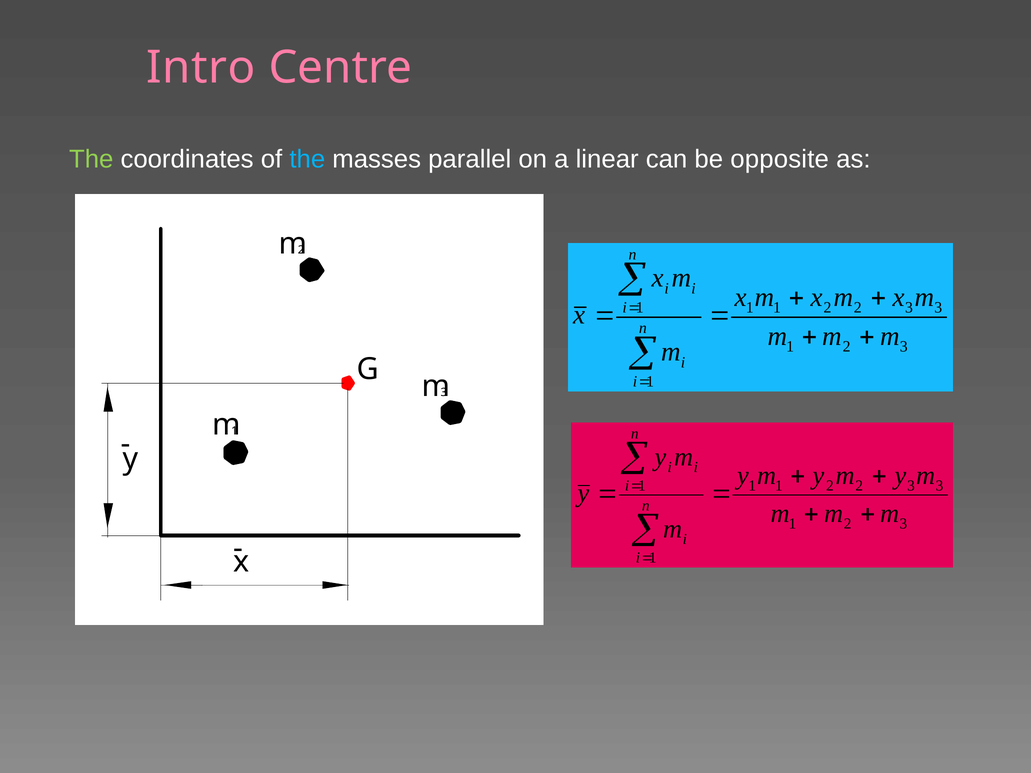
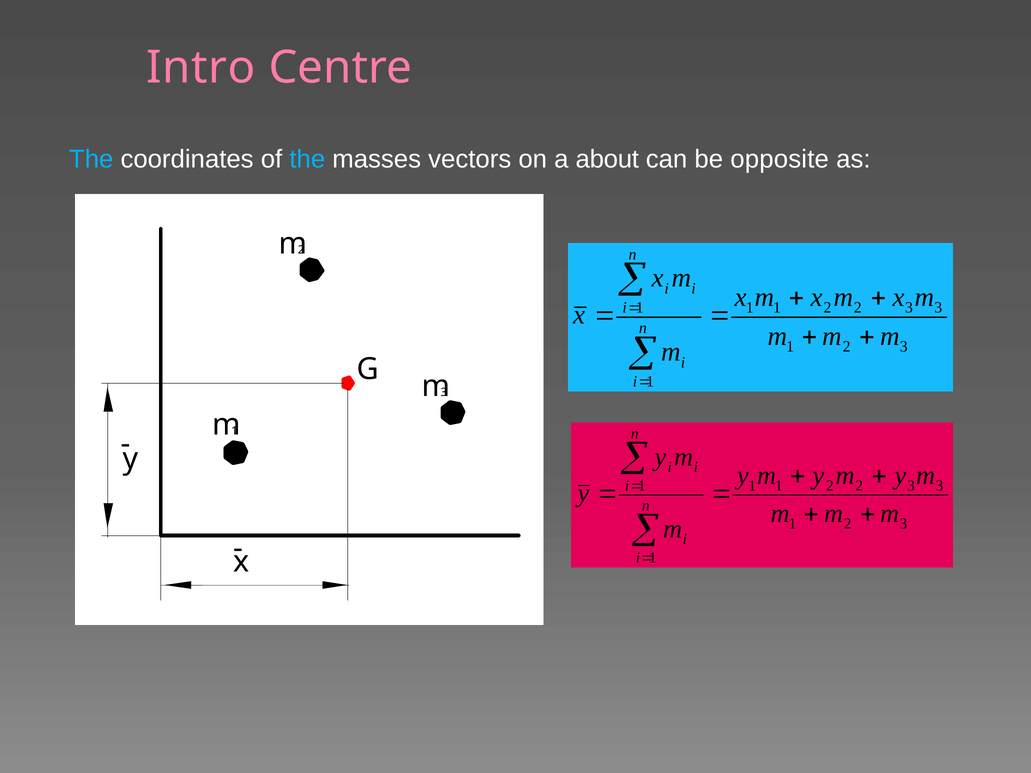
The at (91, 159) colour: light green -> light blue
parallel: parallel -> vectors
linear: linear -> about
